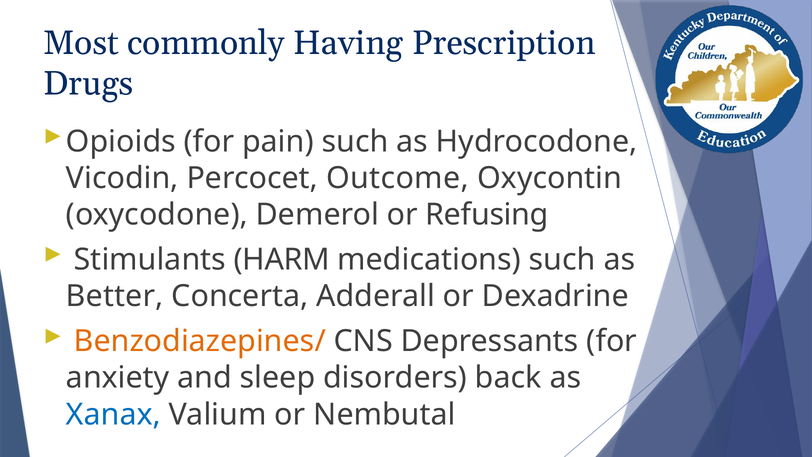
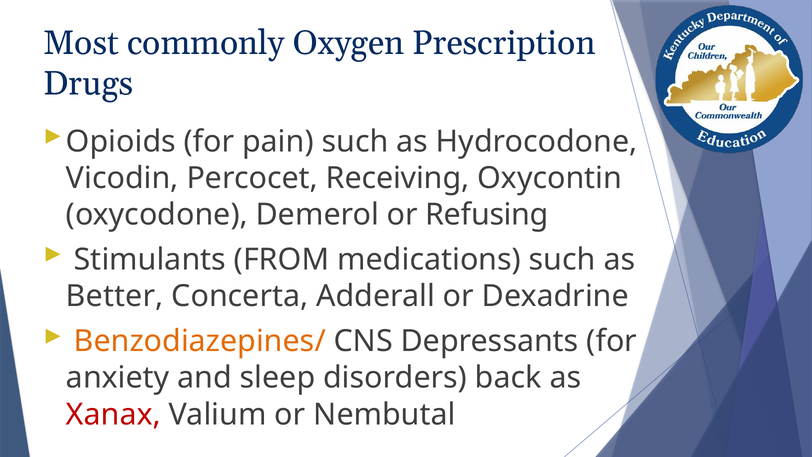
Having: Having -> Oxygen
Outcome: Outcome -> Receiving
HARM: HARM -> FROM
Xanax colour: blue -> red
